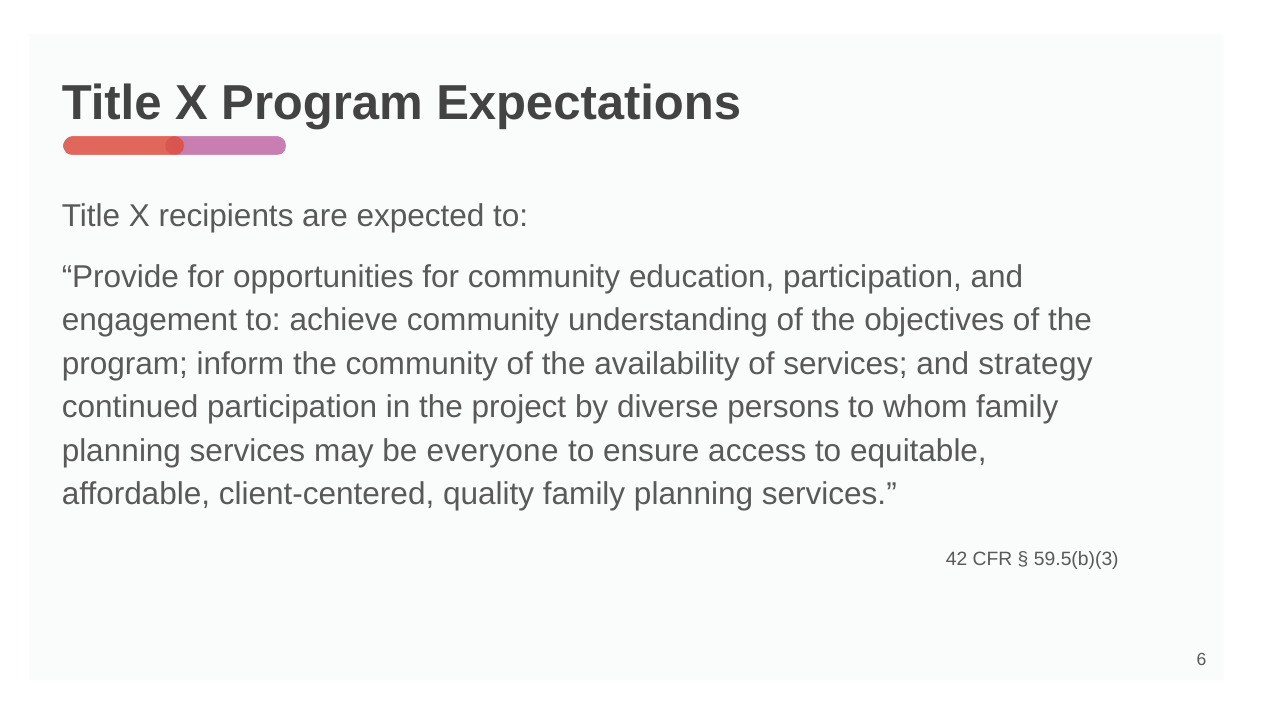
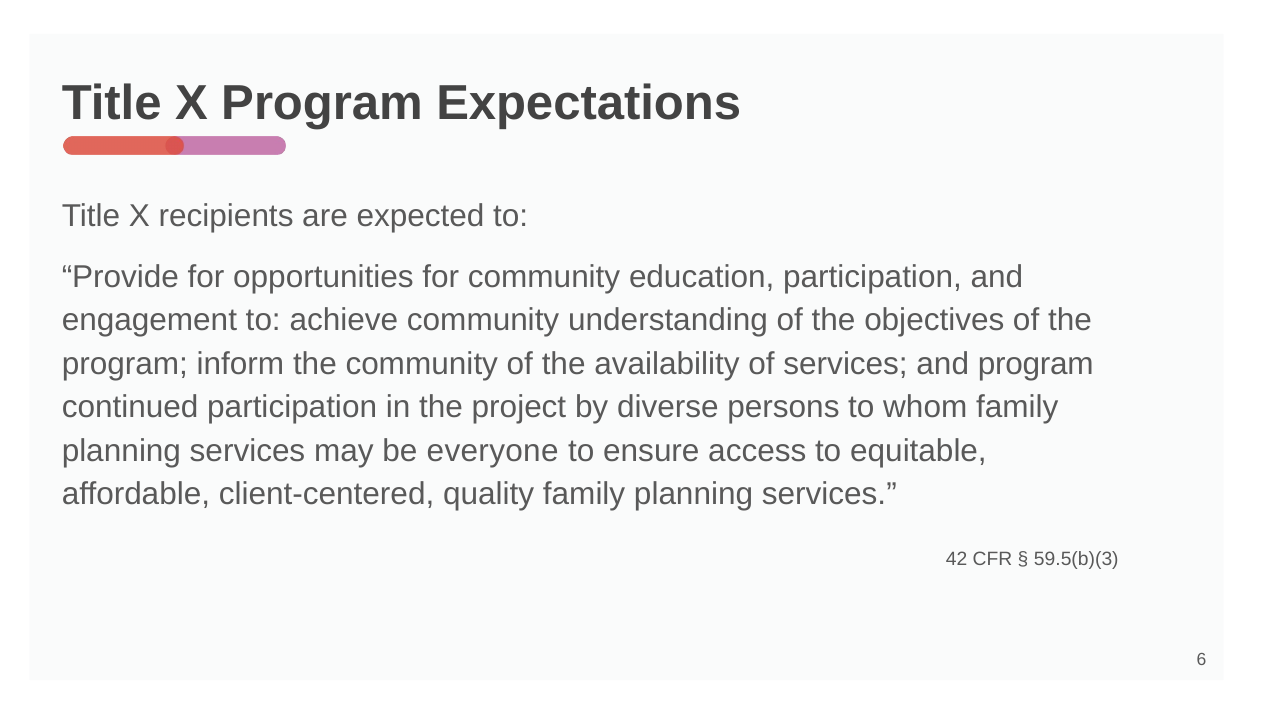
and strategy: strategy -> program
